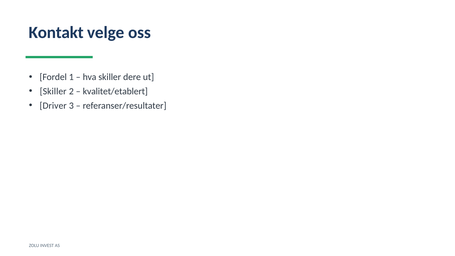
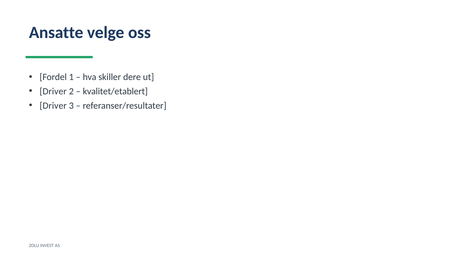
Kontakt: Kontakt -> Ansatte
Skiller at (53, 91): Skiller -> Driver
